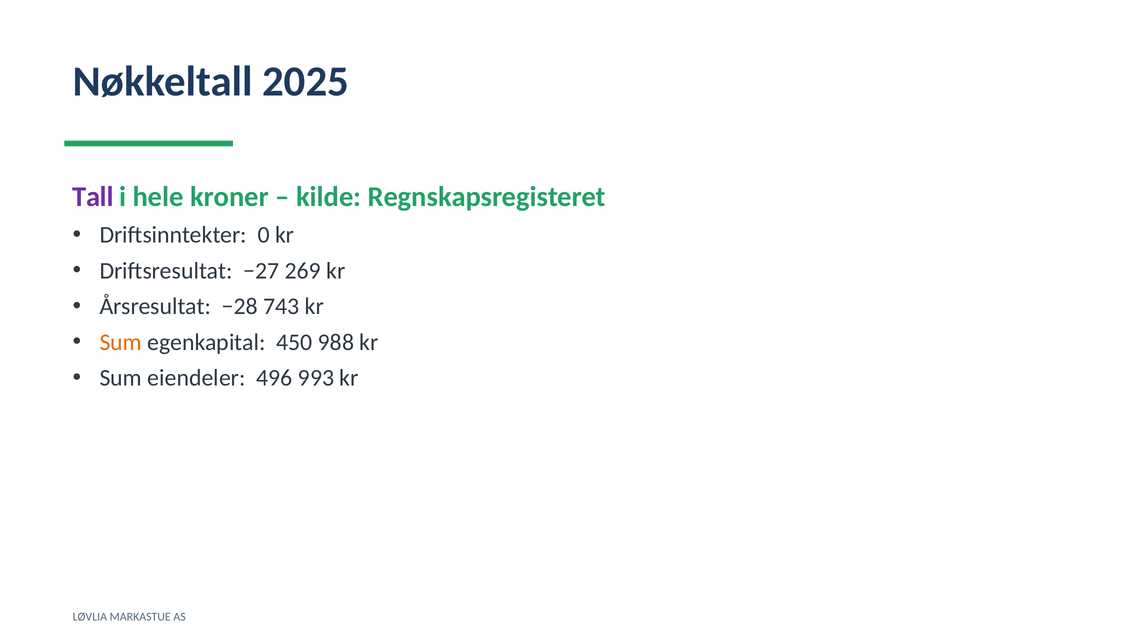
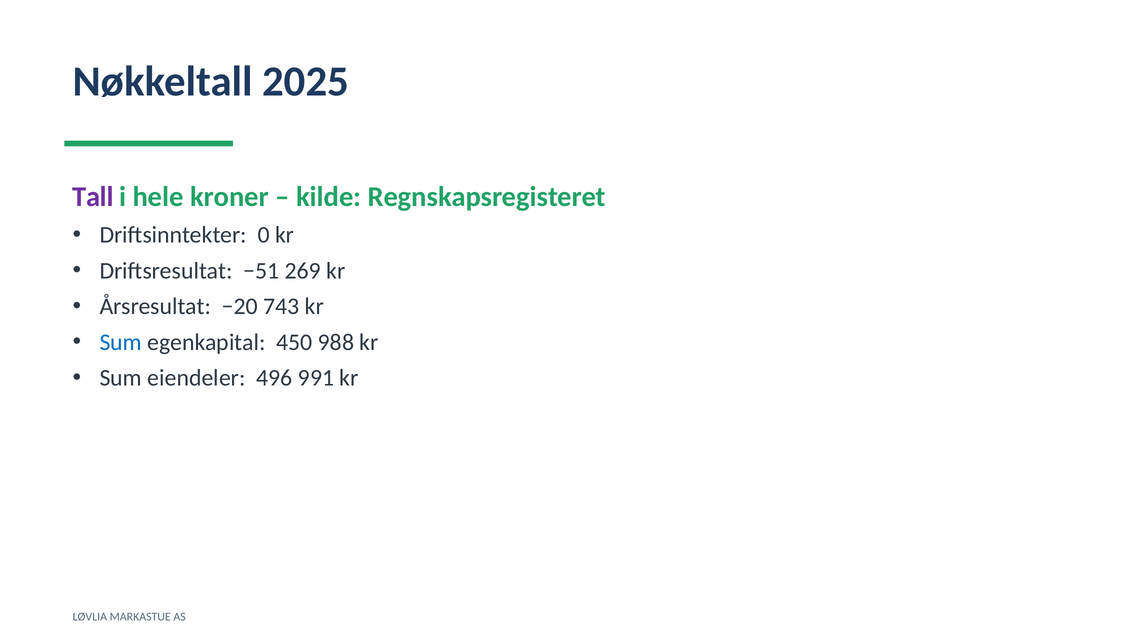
−27: −27 -> −51
−28: −28 -> −20
Sum at (121, 342) colour: orange -> blue
993: 993 -> 991
